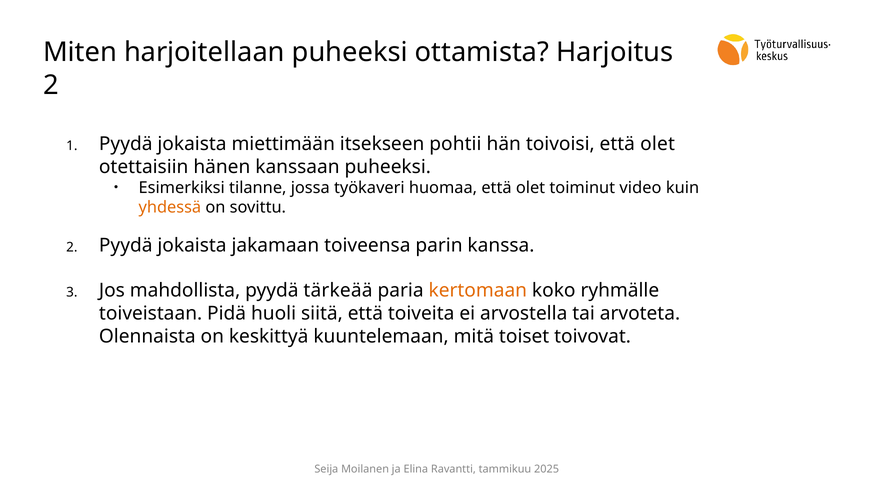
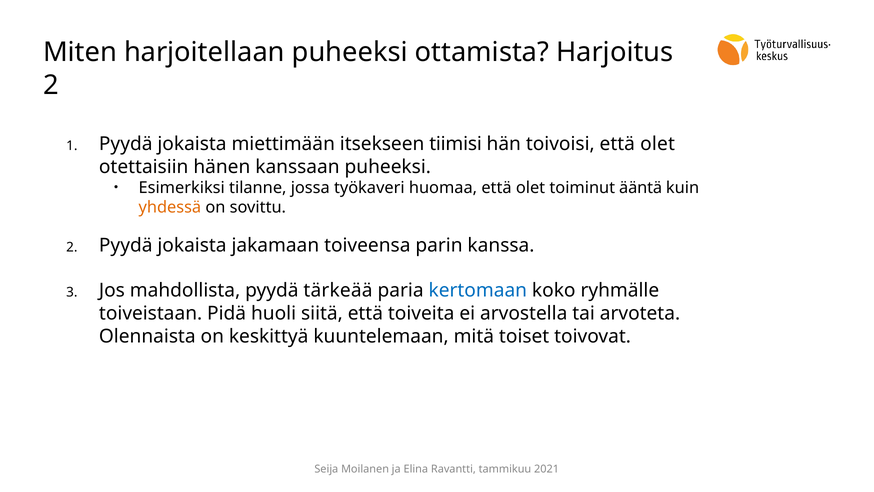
pohtii: pohtii -> tiimisi
video: video -> ääntä
kertomaan colour: orange -> blue
2025: 2025 -> 2021
